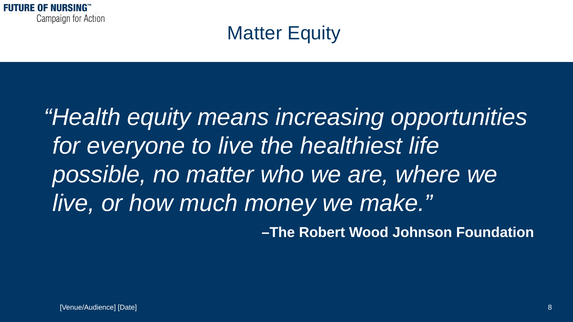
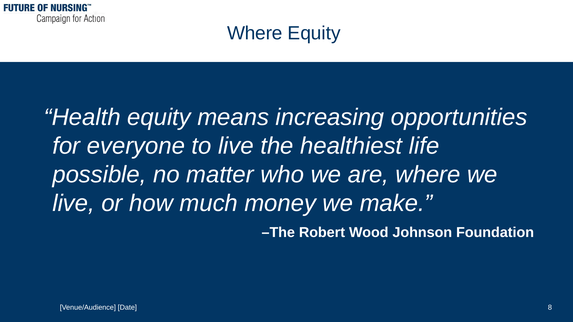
Matter at (255, 33): Matter -> Where
